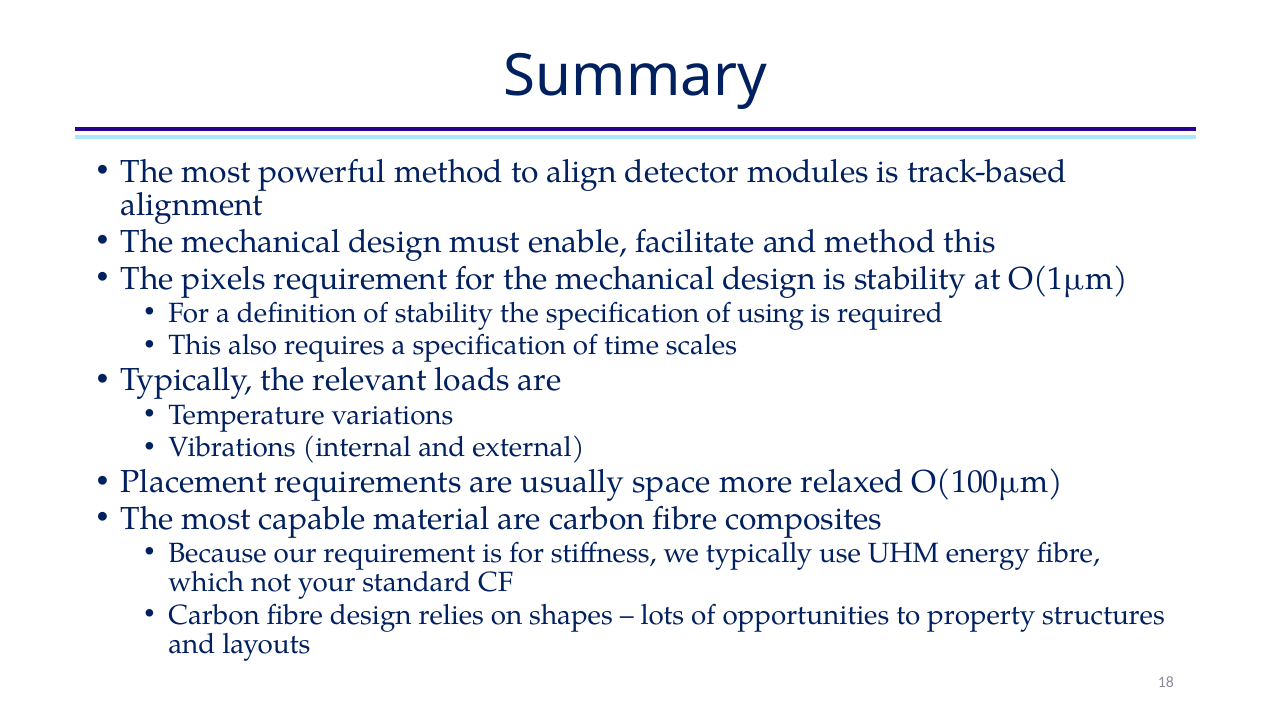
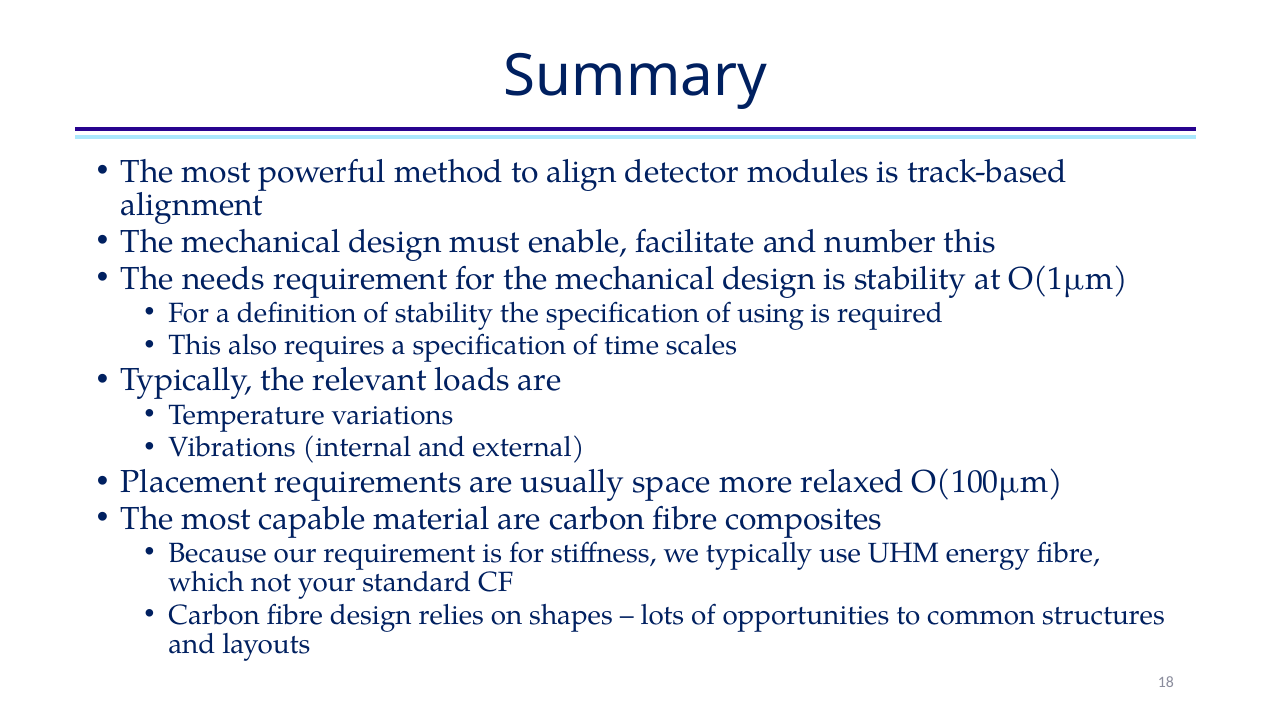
and method: method -> number
pixels: pixels -> needs
property: property -> common
